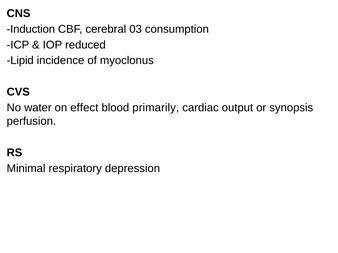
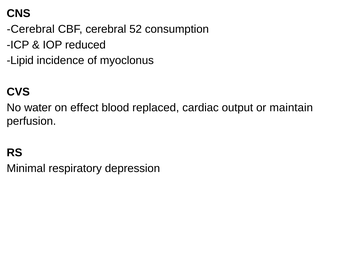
Induction at (31, 29): Induction -> Cerebral
03: 03 -> 52
primarily: primarily -> replaced
synopsis: synopsis -> maintain
